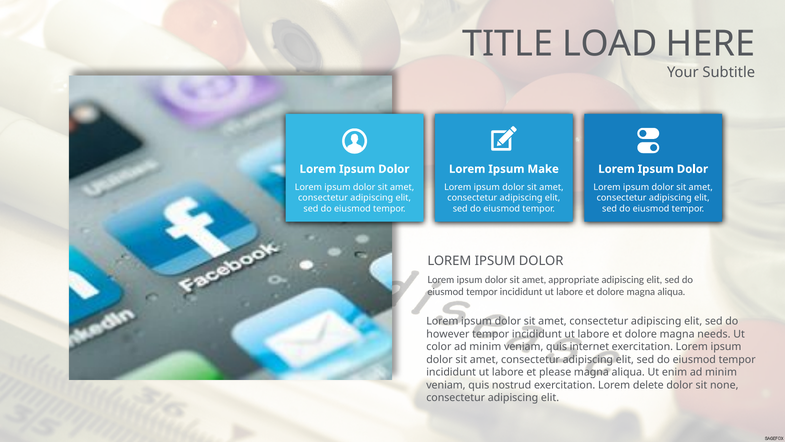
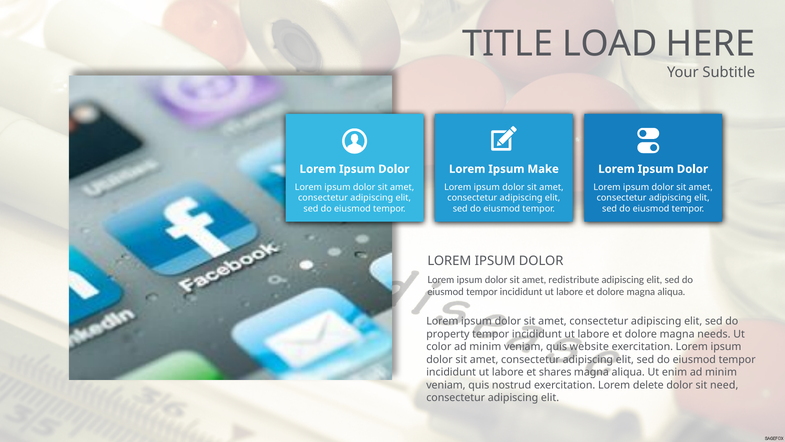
appropriate: appropriate -> redistribute
however: however -> property
internet: internet -> website
please: please -> shares
none: none -> need
